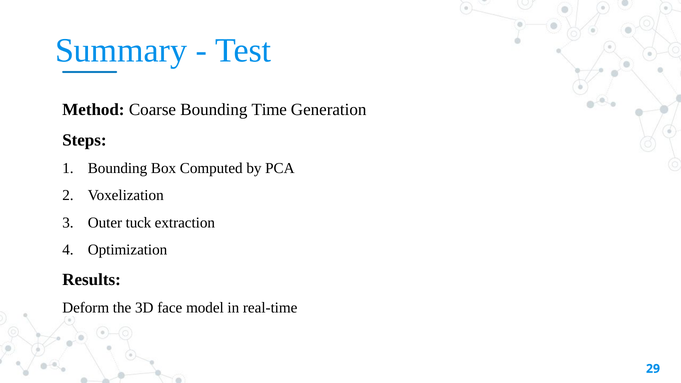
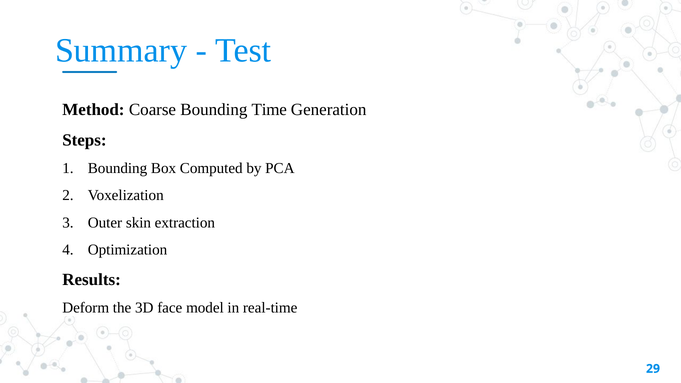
tuck: tuck -> skin
